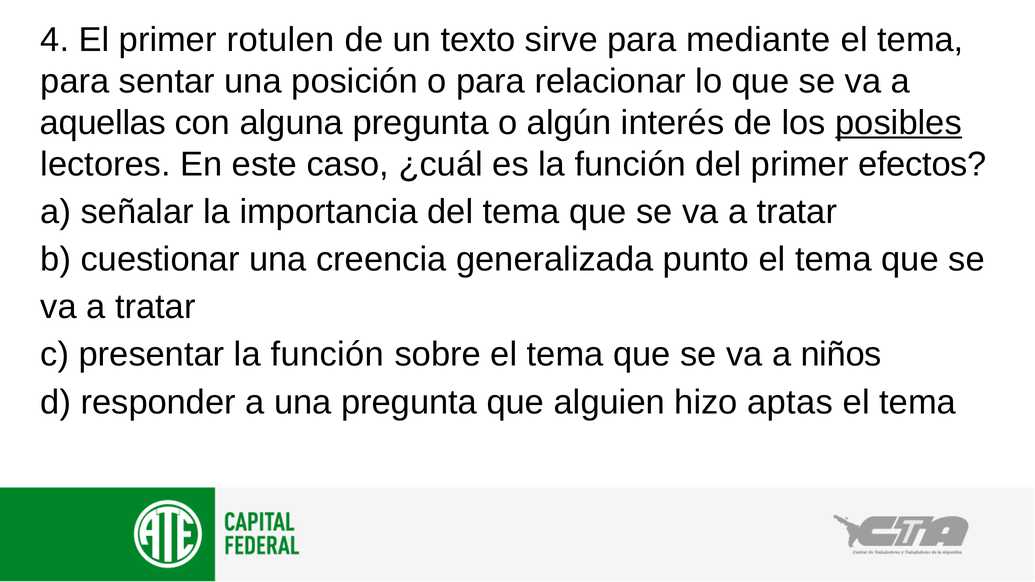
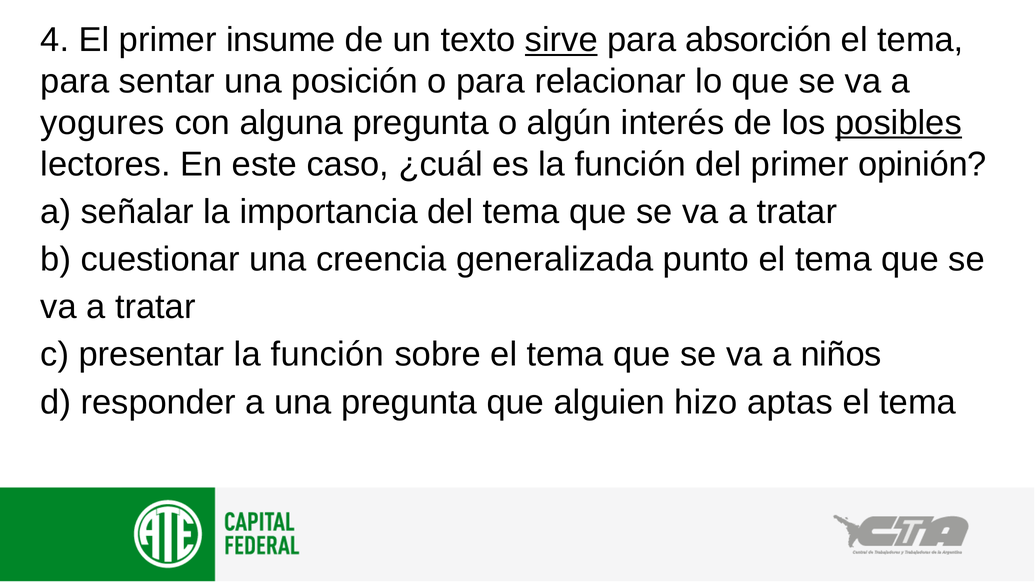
rotulen: rotulen -> insume
sirve underline: none -> present
mediante: mediante -> absorción
aquellas: aquellas -> yogures
efectos: efectos -> opinión
